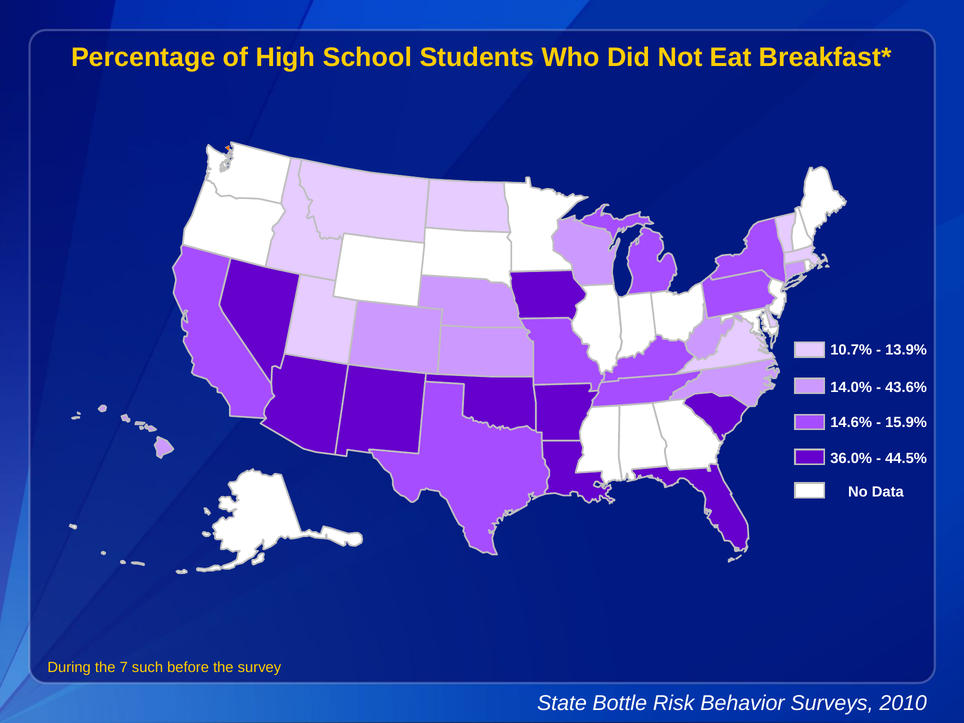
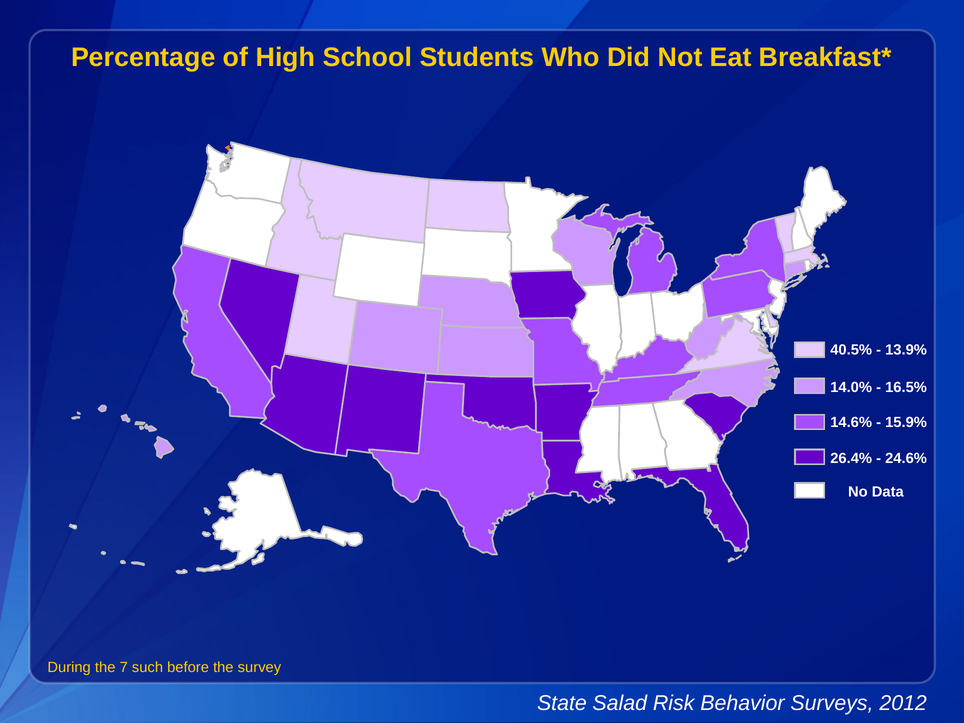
10.7%: 10.7% -> 40.5%
43.6%: 43.6% -> 16.5%
36.0%: 36.0% -> 26.4%
44.5%: 44.5% -> 24.6%
Bottle: Bottle -> Salad
2010: 2010 -> 2012
